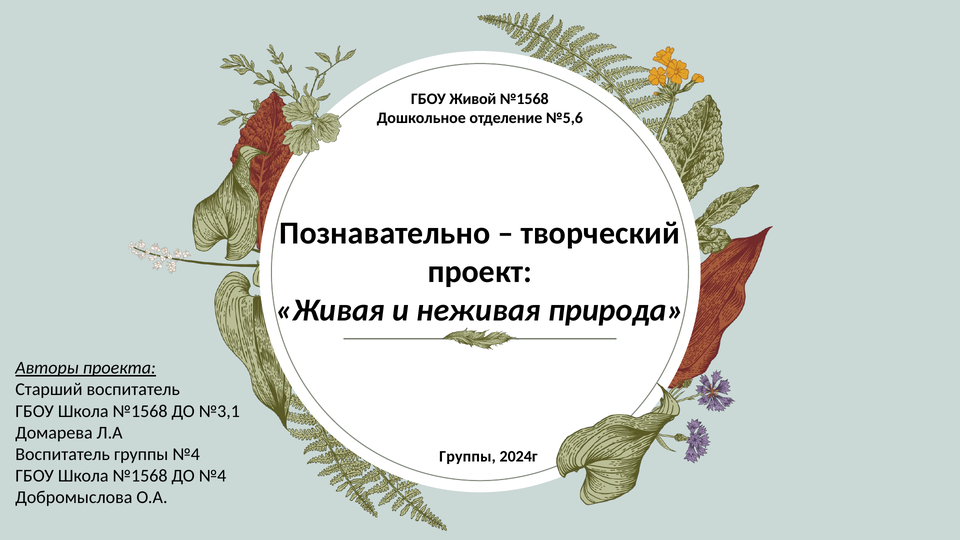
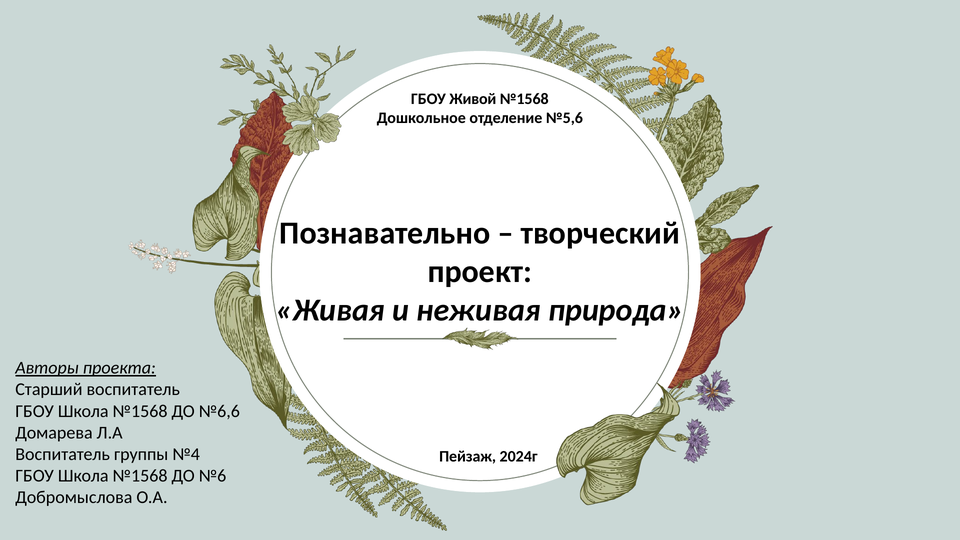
№3,1: №3,1 -> №6,6
Группы at (468, 456): Группы -> Пейзаж
ДО №4: №4 -> №6
